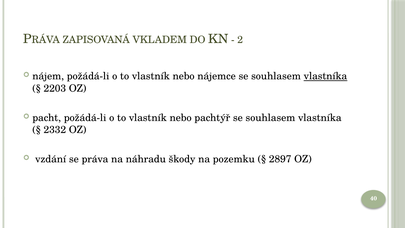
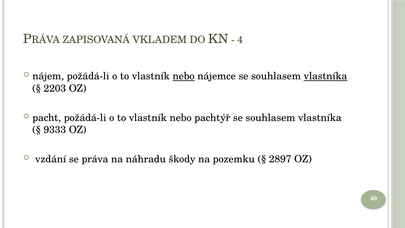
2: 2 -> 4
nebo at (184, 76) underline: none -> present
2332: 2332 -> 9333
